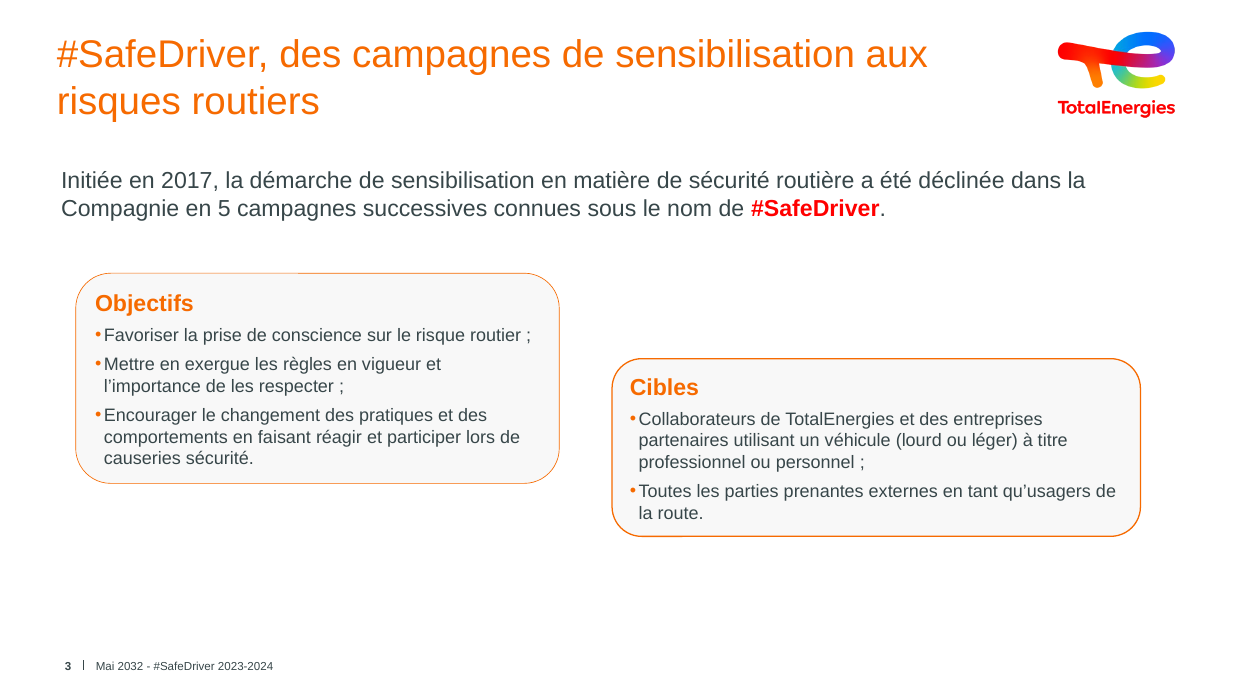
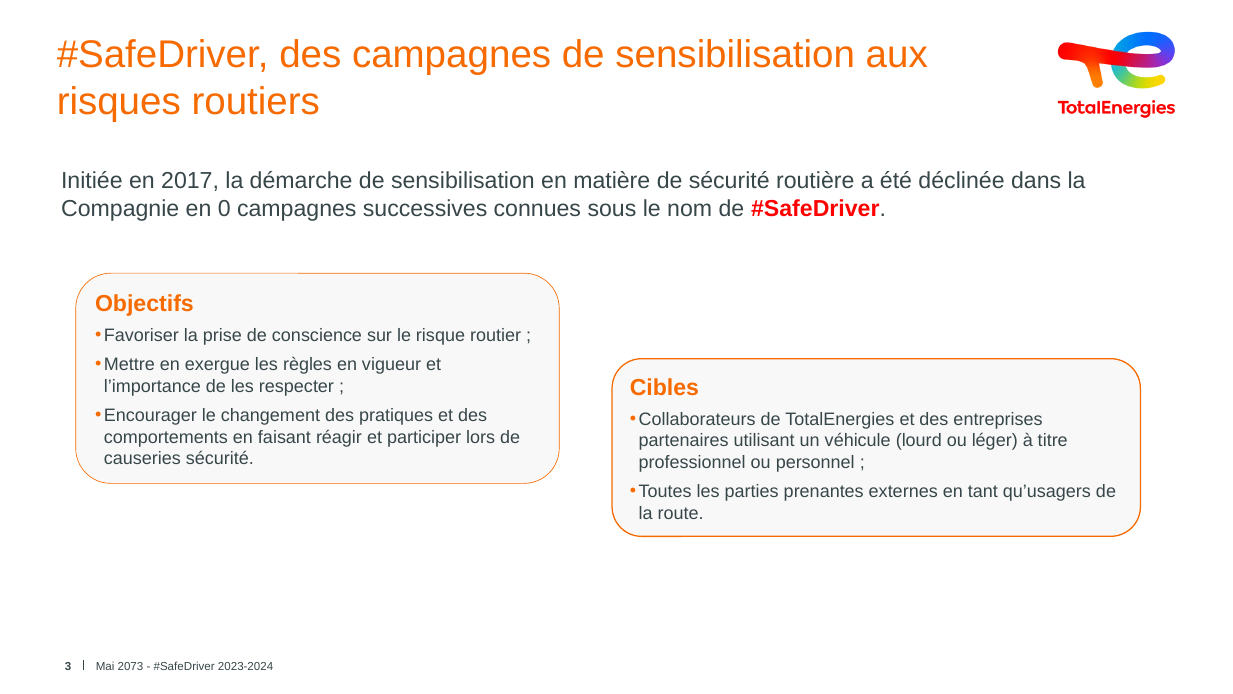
5: 5 -> 0
2032: 2032 -> 2073
